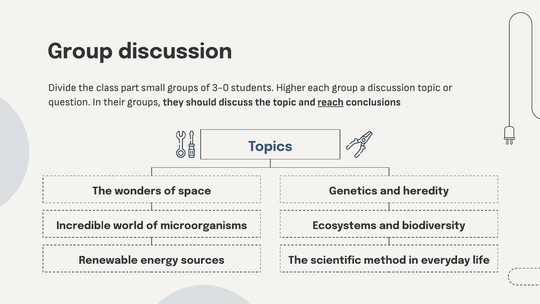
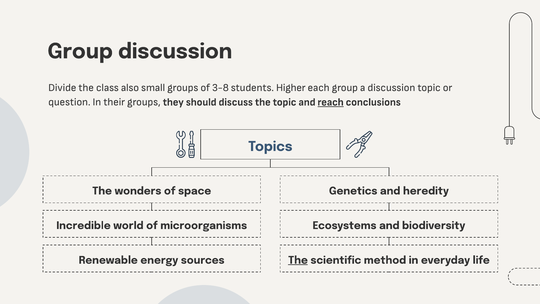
part: part -> also
3-0: 3-0 -> 3-8
The at (298, 260) underline: none -> present
